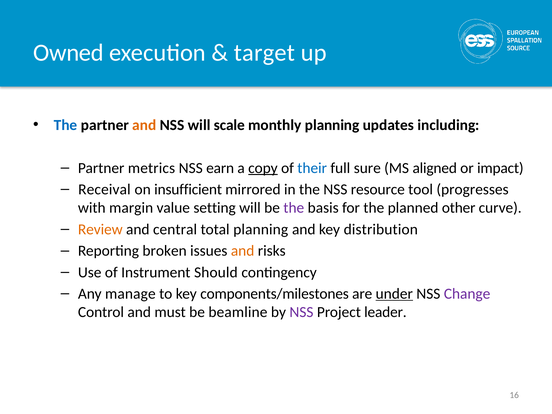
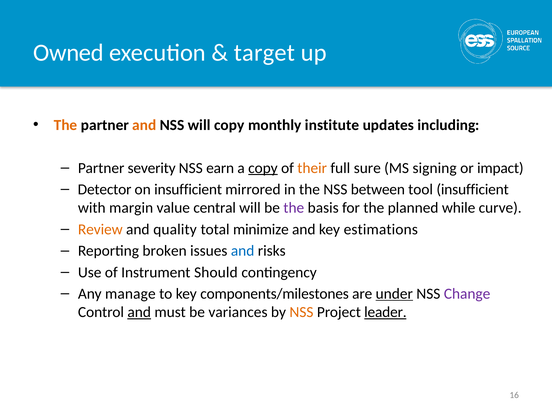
The at (66, 125) colour: blue -> orange
will scale: scale -> copy
monthly planning: planning -> institute
metrics: metrics -> severity
their colour: blue -> orange
aligned: aligned -> signing
Receival: Receival -> Detector
resource: resource -> between
tool progresses: progresses -> insufficient
setting: setting -> central
other: other -> while
central: central -> quality
total planning: planning -> minimize
distribution: distribution -> estimations
and at (243, 251) colour: orange -> blue
and at (139, 312) underline: none -> present
beamline: beamline -> variances
NSS at (301, 312) colour: purple -> orange
leader underline: none -> present
